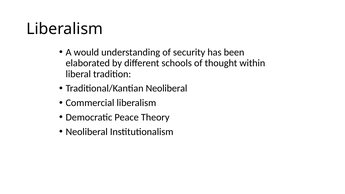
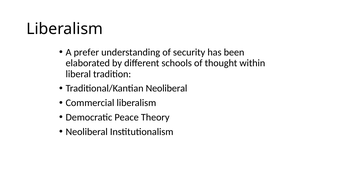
would: would -> prefer
